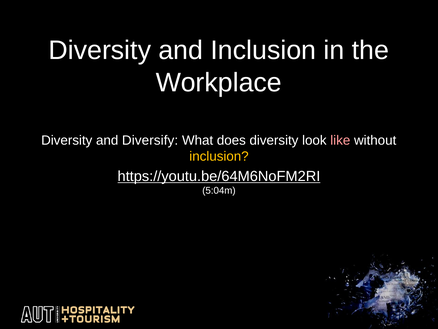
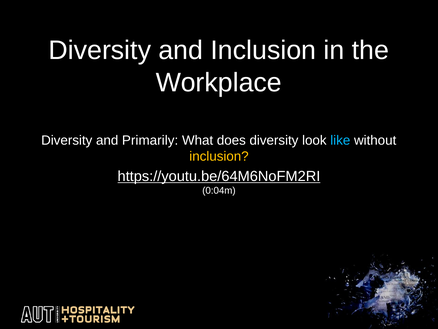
Diversify: Diversify -> Primarily
like colour: pink -> light blue
5:04m: 5:04m -> 0:04m
